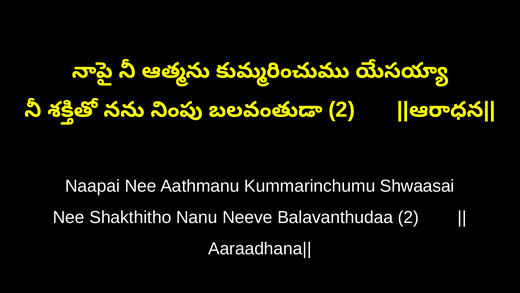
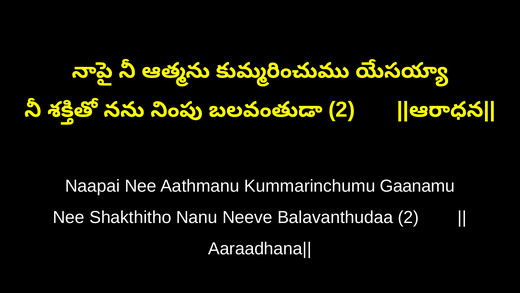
Shwaasai: Shwaasai -> Gaanamu
